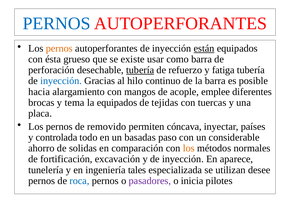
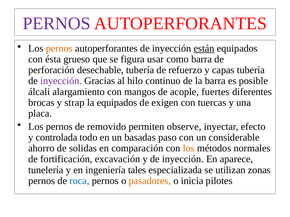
PERNOS at (57, 23) colour: blue -> purple
existe: existe -> figura
tubería at (140, 70) underline: present -> none
fatiga: fatiga -> capas
inyección at (61, 81) colour: blue -> purple
hacia: hacia -> álcali
emplee: emplee -> fuertes
tema: tema -> strap
tejidas: tejidas -> exigen
cóncava: cóncava -> observe
países: países -> efecto
desee: desee -> zonas
pasadores colour: purple -> orange
